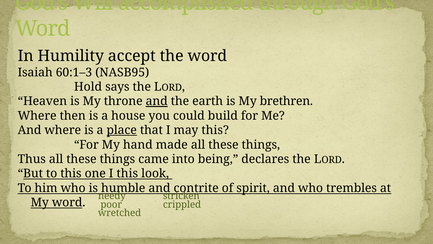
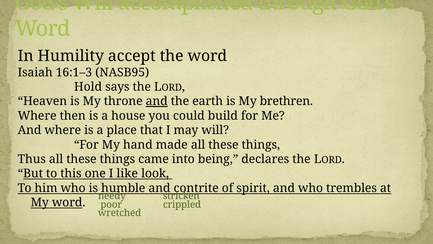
60:1–3: 60:1–3 -> 16:1–3
place underline: present -> none
may this: this -> will
I this: this -> like
